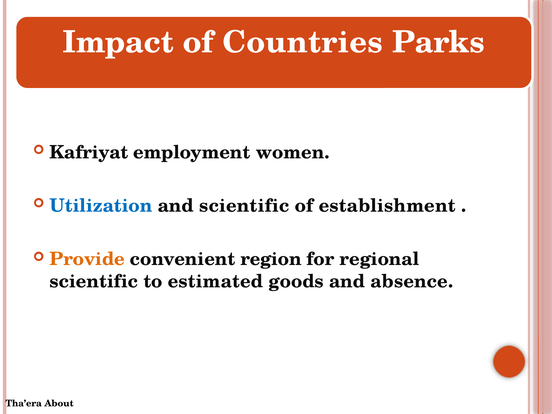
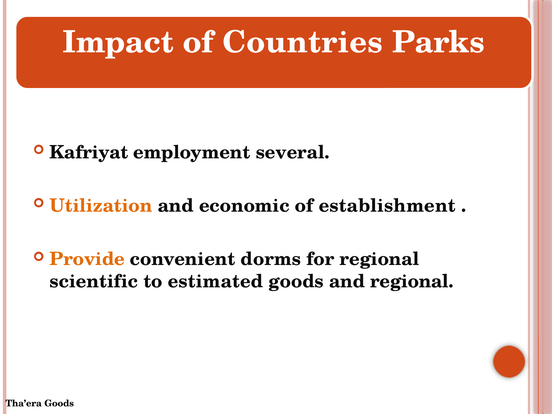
women: women -> several
Utilization colour: blue -> orange
and scientific: scientific -> economic
region: region -> dorms
and absence: absence -> regional
Tha’era About: About -> Goods
